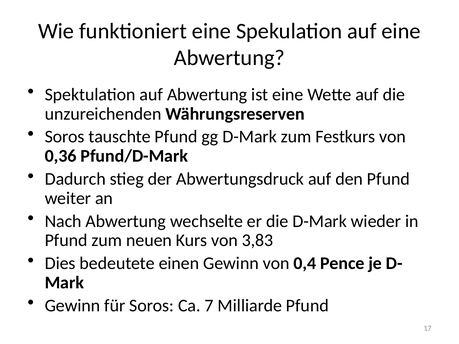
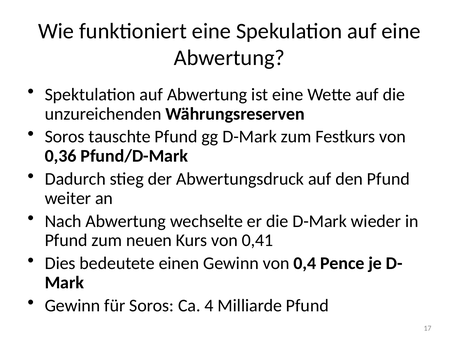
3,83: 3,83 -> 0,41
7: 7 -> 4
